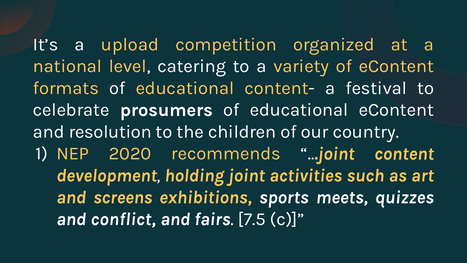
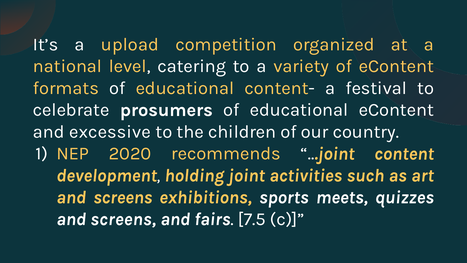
resolution: resolution -> excessive
conflict at (123, 219): conflict -> screens
